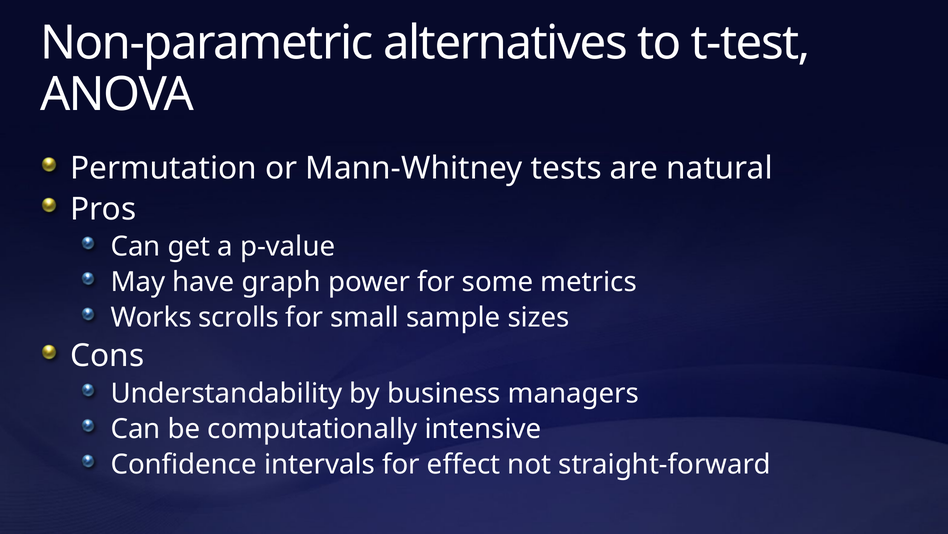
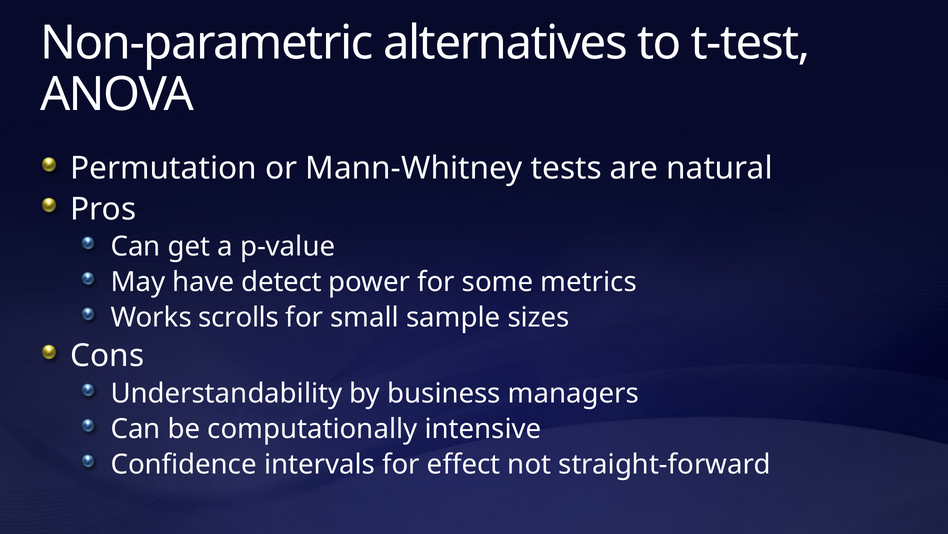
graph: graph -> detect
